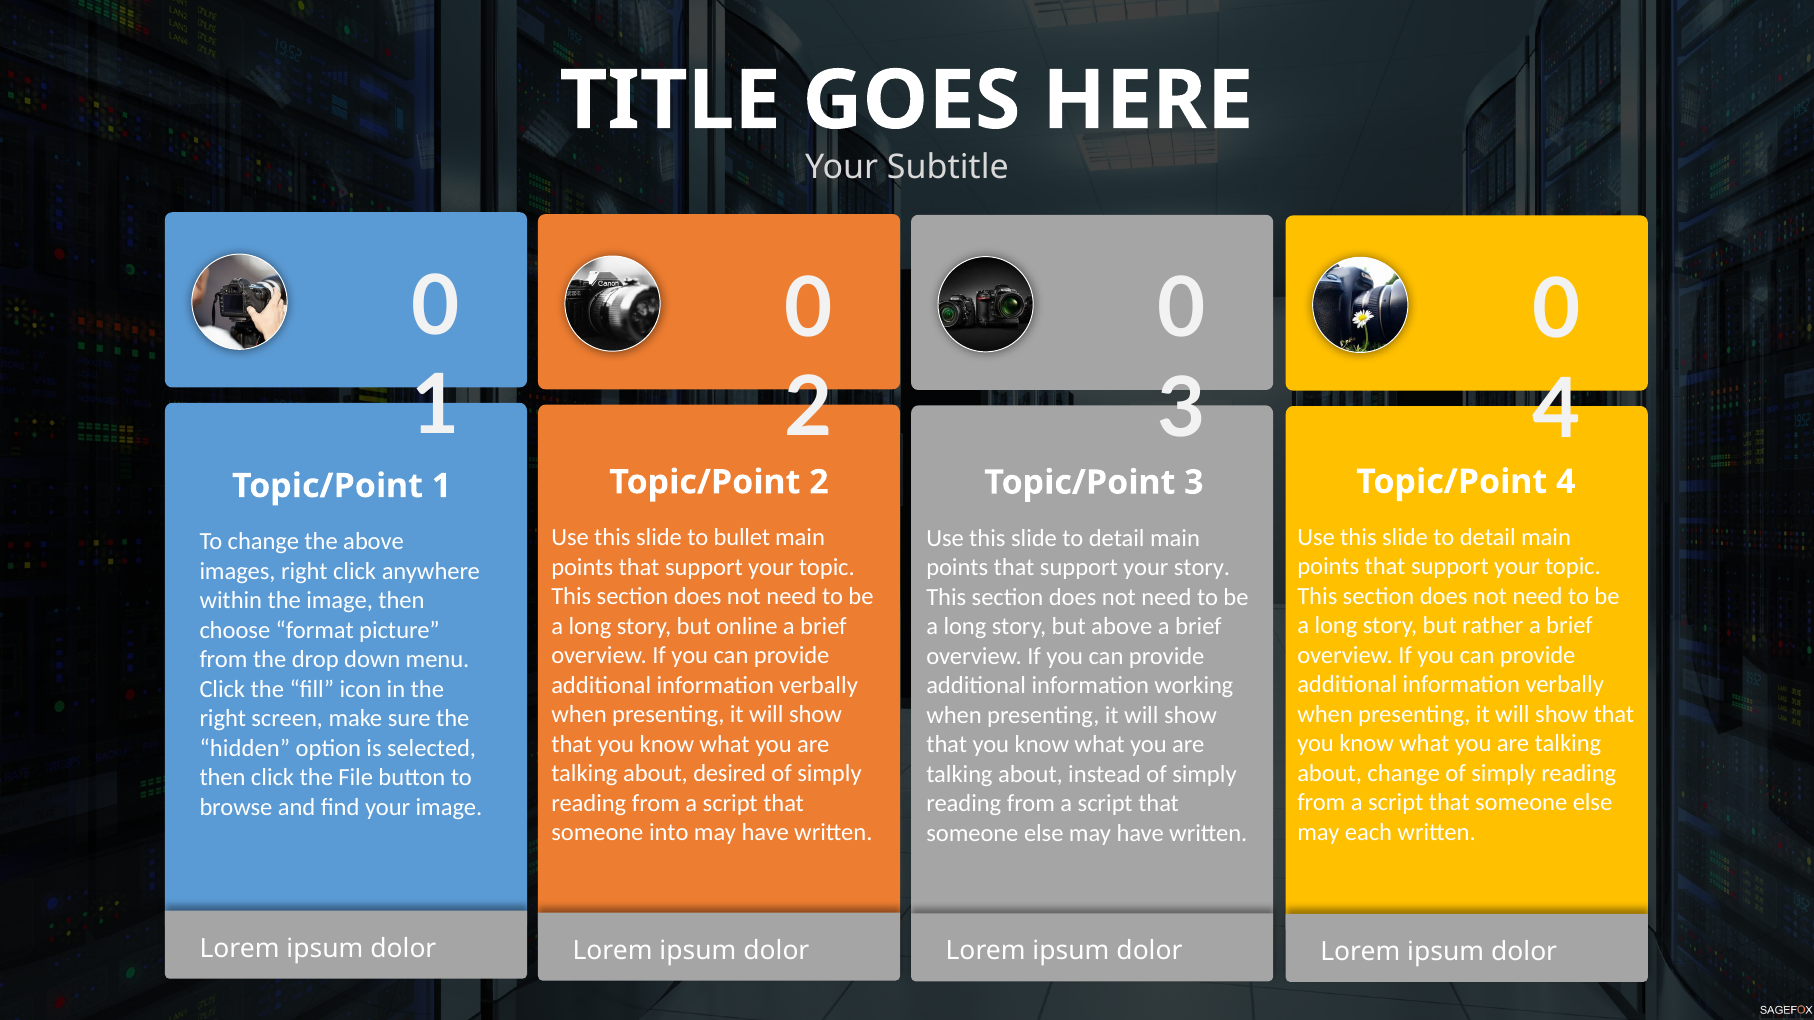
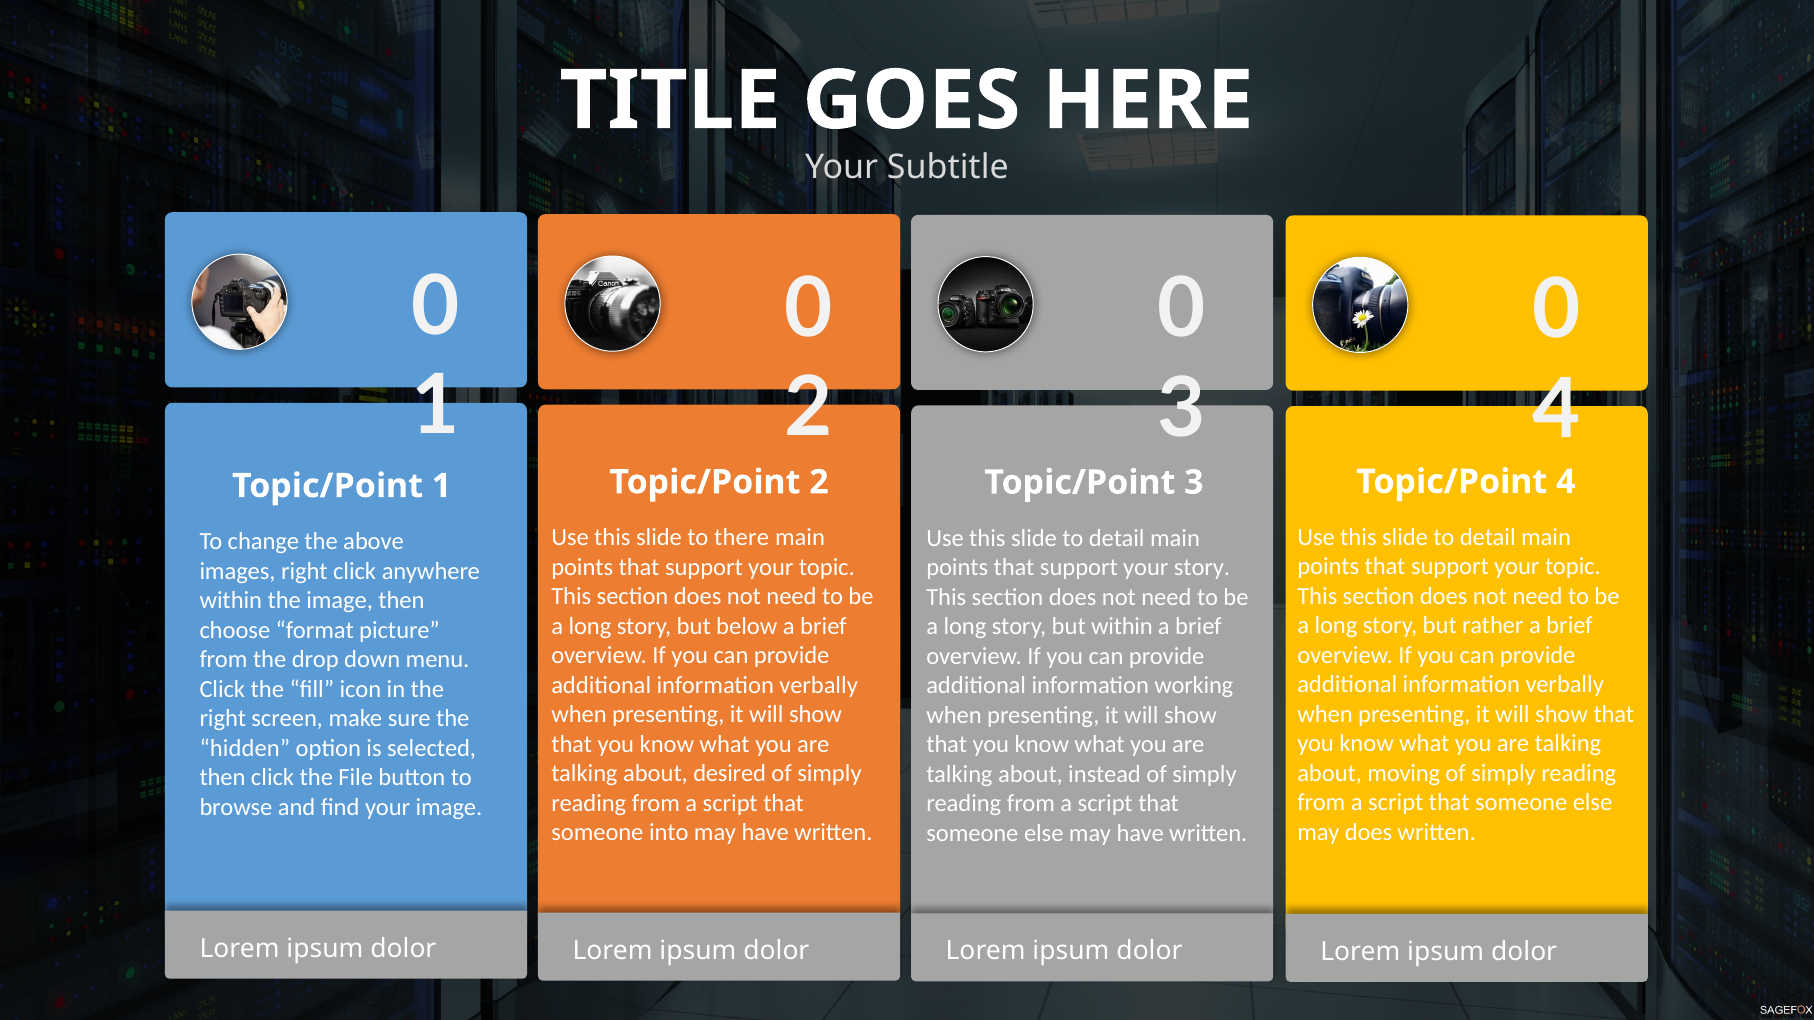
bullet: bullet -> there
online: online -> below
but above: above -> within
about change: change -> moving
may each: each -> does
